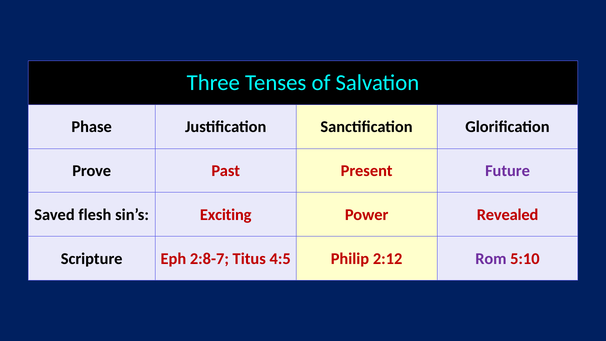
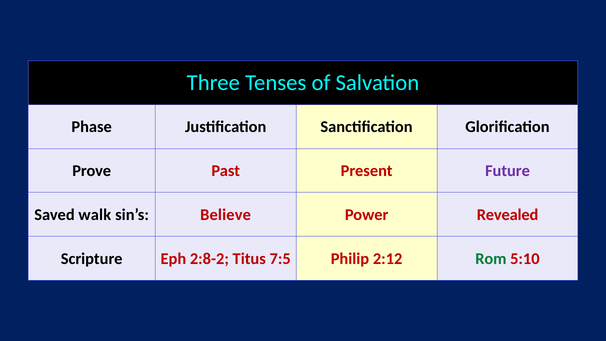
flesh: flesh -> walk
Exciting: Exciting -> Believe
2:8-7: 2:8-7 -> 2:8-2
4:5: 4:5 -> 7:5
Rom colour: purple -> green
